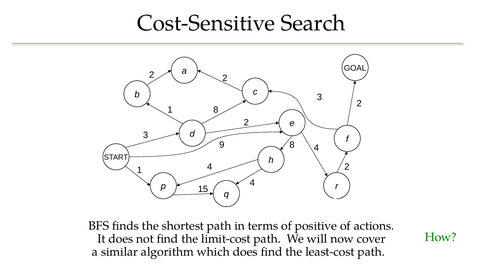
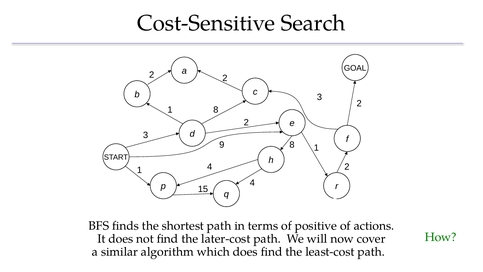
9 4: 4 -> 1
limit-cost: limit-cost -> later-cost
